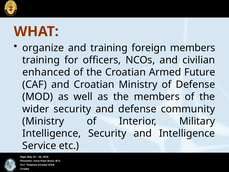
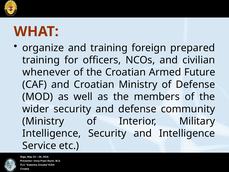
foreign members: members -> prepared
enhanced: enhanced -> whenever
